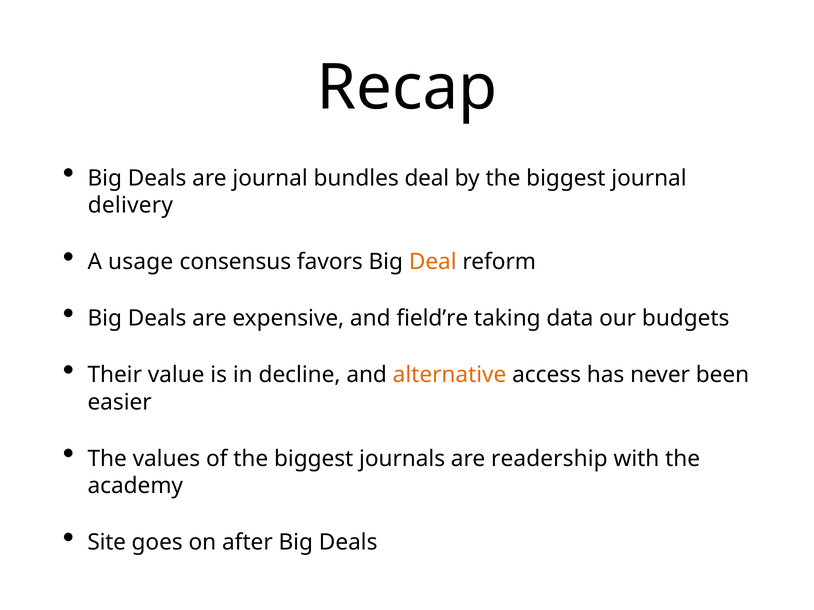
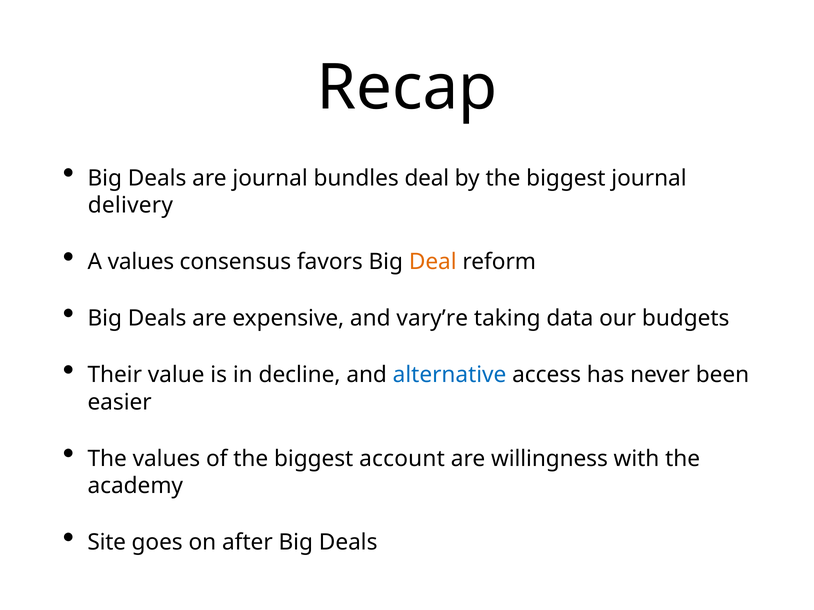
A usage: usage -> values
field’re: field’re -> vary’re
alternative colour: orange -> blue
journals: journals -> account
readership: readership -> willingness
